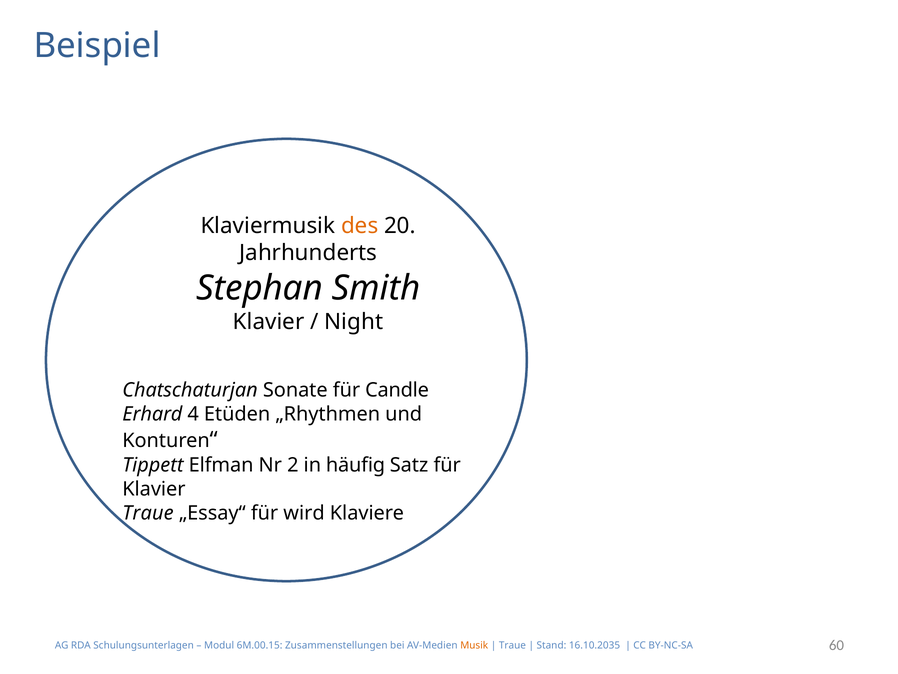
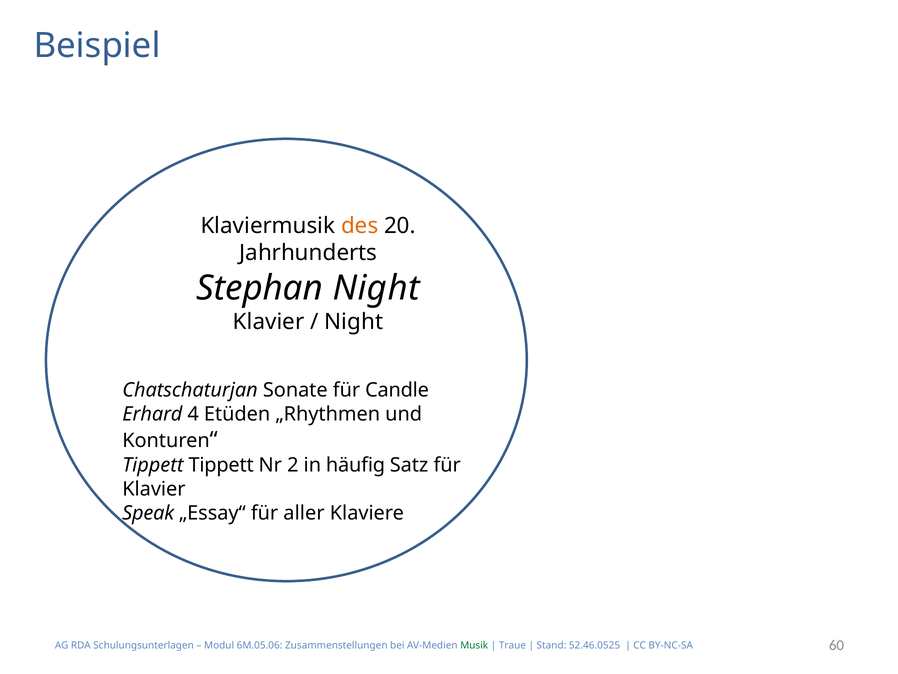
Stephan Smith: Smith -> Night
Tippett Elfman: Elfman -> Tippett
Traue at (148, 513): Traue -> Speak
wird: wird -> aller
6M.00.15: 6M.00.15 -> 6M.05.06
Musik colour: orange -> green
16.10.2035: 16.10.2035 -> 52.46.0525
